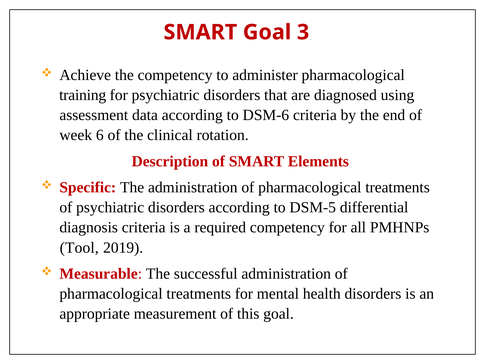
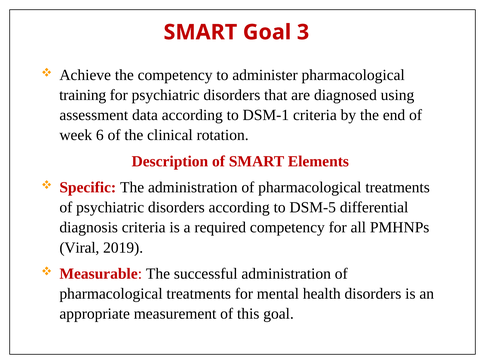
DSM-6: DSM-6 -> DSM-1
Tool: Tool -> Viral
